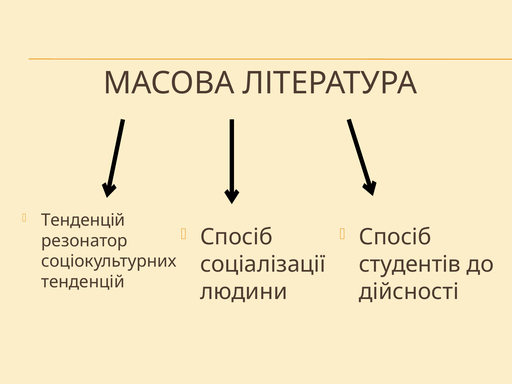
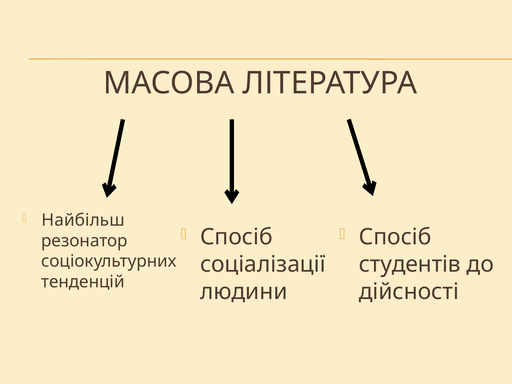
Тенденцій at (83, 220): Тенденцій -> Найбільш
